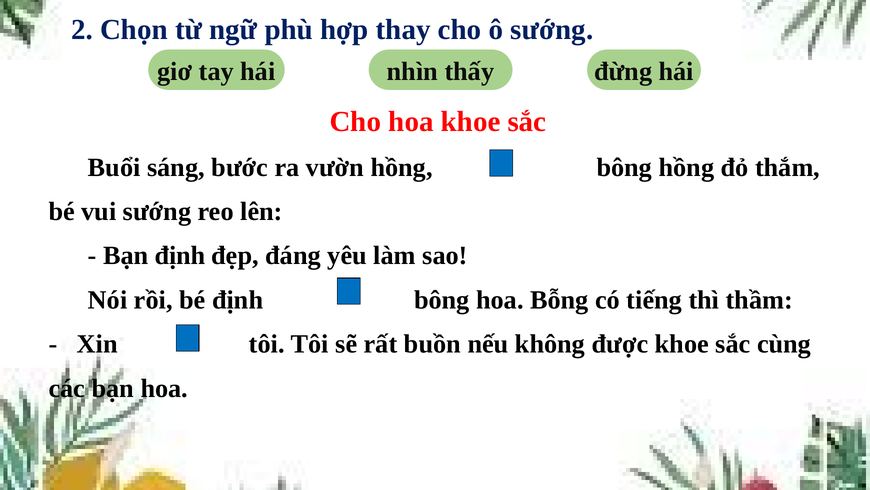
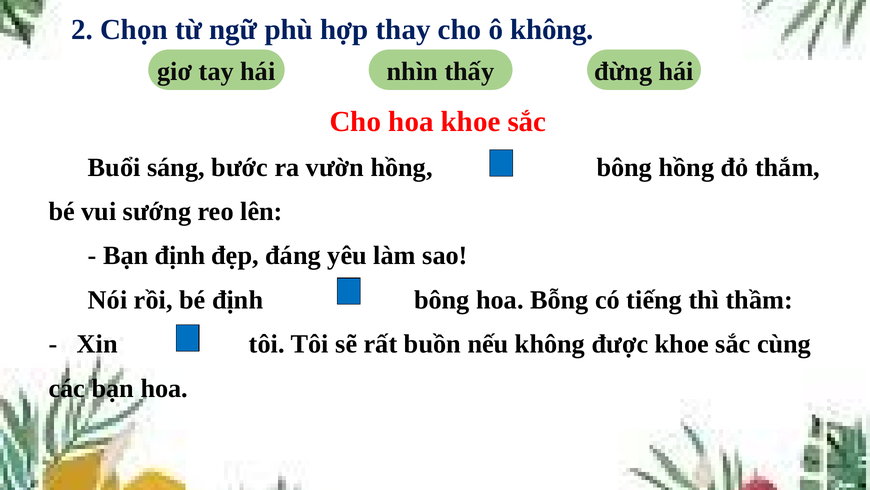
ô sướng: sướng -> không
